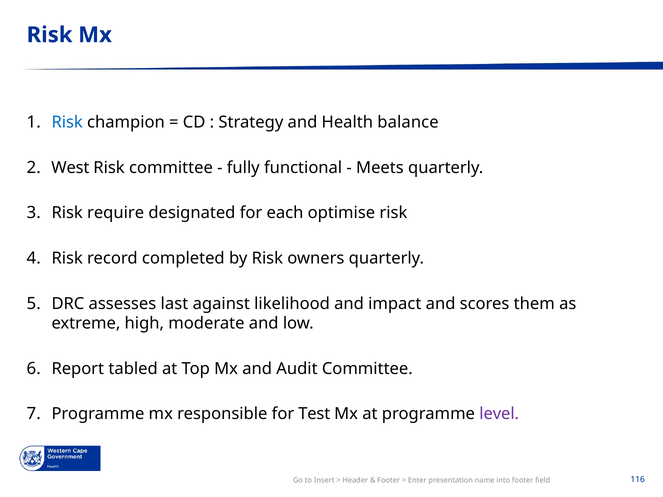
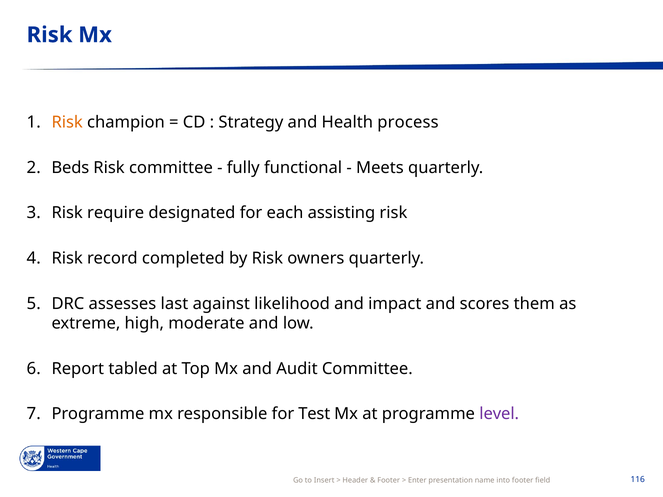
Risk at (67, 122) colour: blue -> orange
balance: balance -> process
West: West -> Beds
optimise: optimise -> assisting
